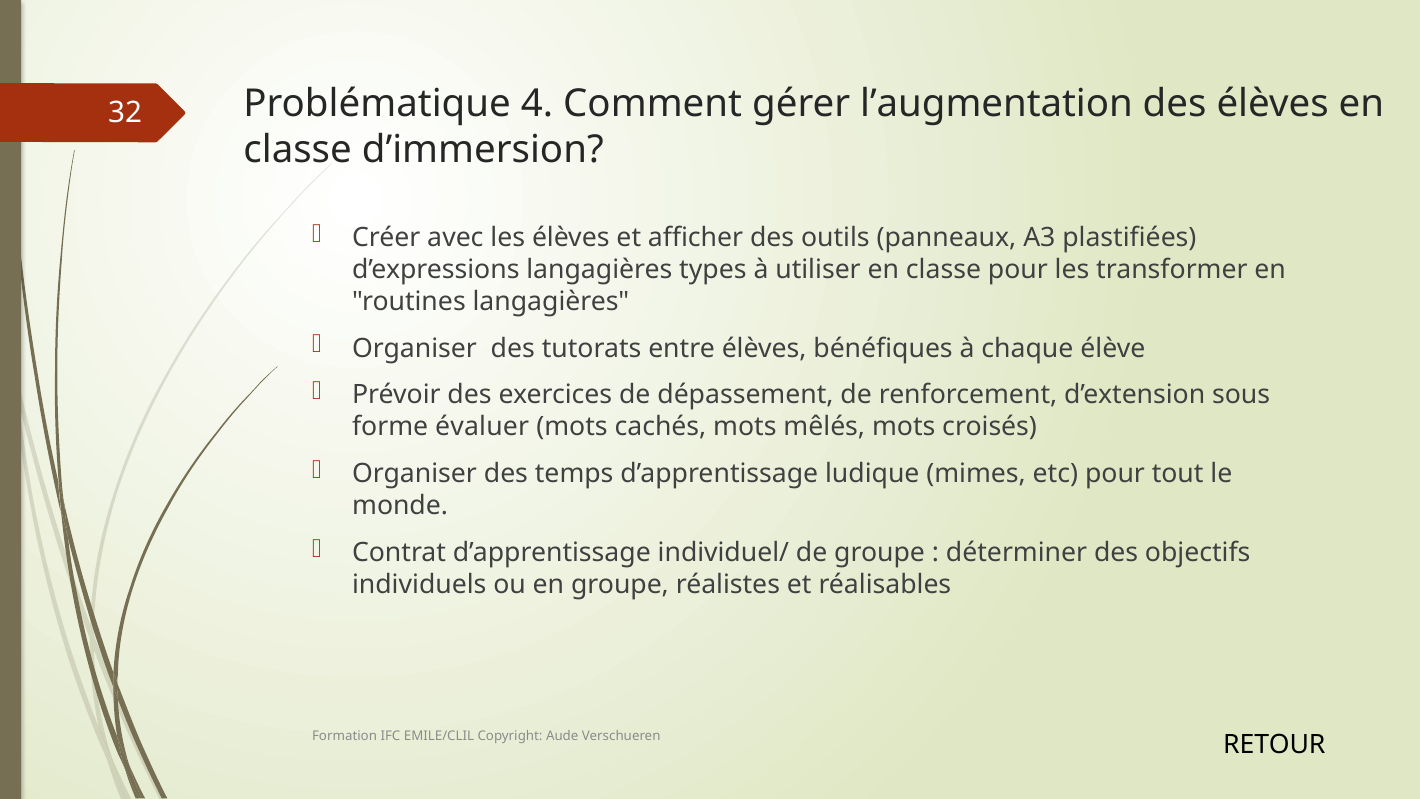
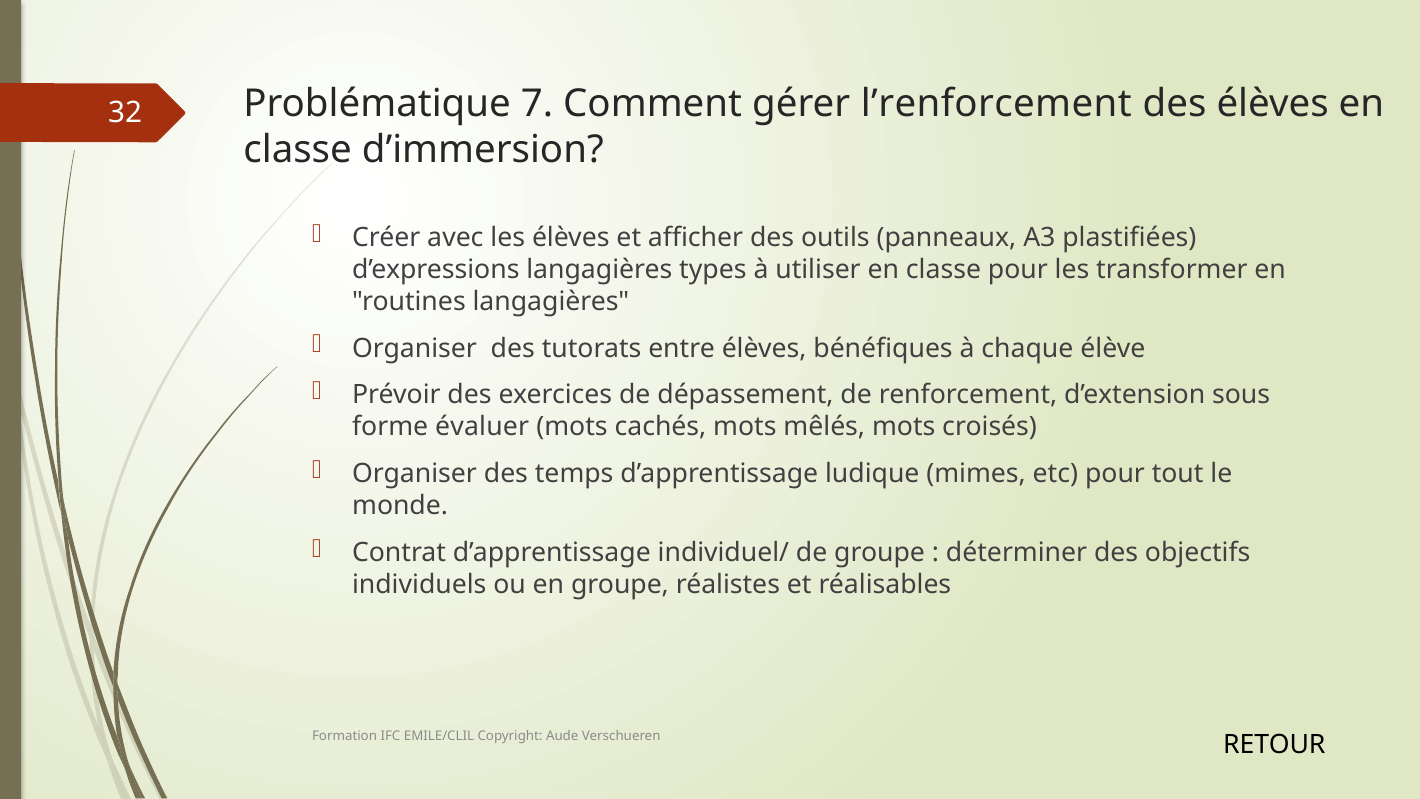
4: 4 -> 7
l’augmentation: l’augmentation -> l’renforcement
